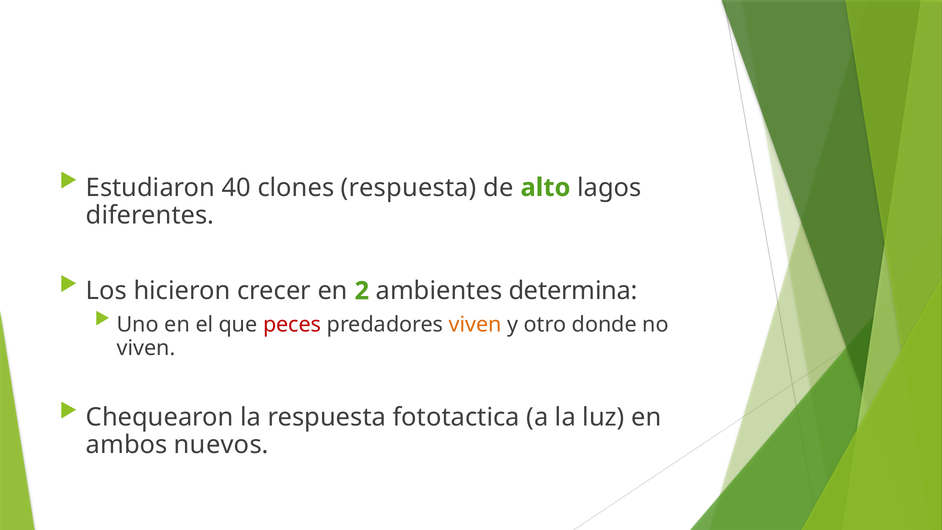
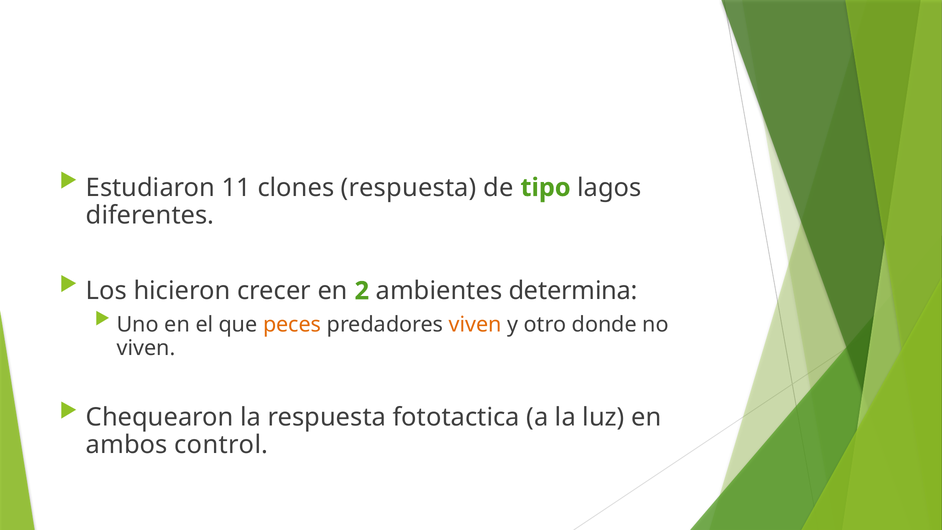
40: 40 -> 11
alto: alto -> tipo
peces colour: red -> orange
nuevos: nuevos -> control
